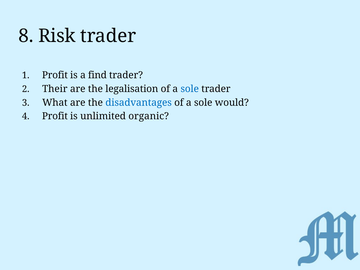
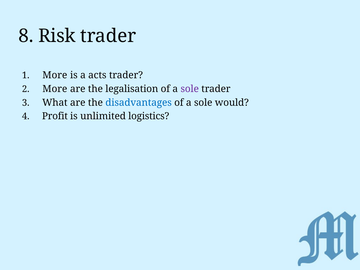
Profit at (55, 75): Profit -> More
find: find -> acts
Their at (55, 89): Their -> More
sole at (190, 89) colour: blue -> purple
organic: organic -> logistics
